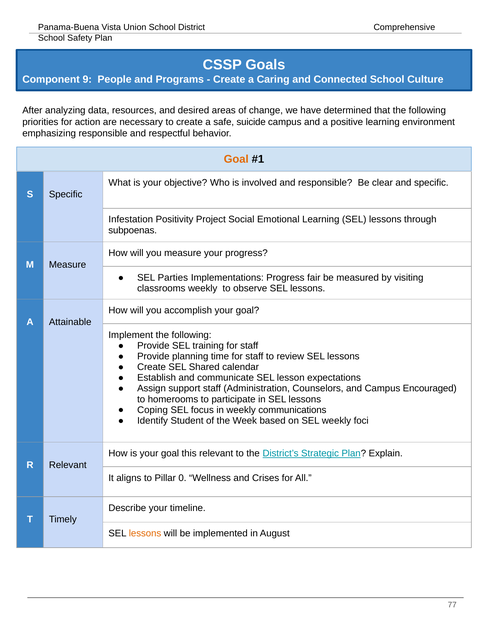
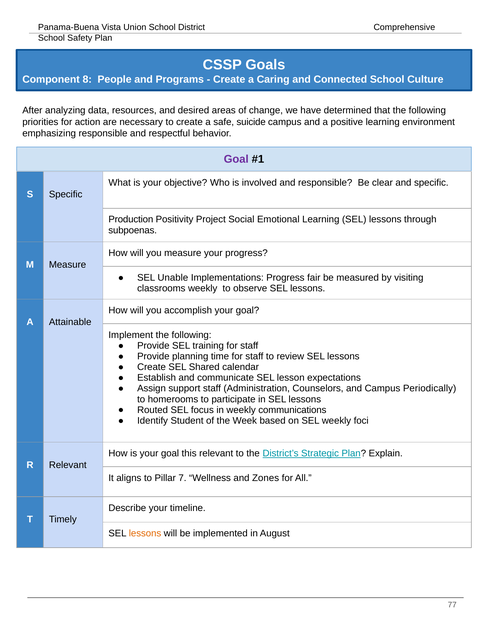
9: 9 -> 8
Goal at (236, 159) colour: orange -> purple
Infestation: Infestation -> Production
Parties: Parties -> Unable
Encouraged: Encouraged -> Periodically
Coping: Coping -> Routed
0: 0 -> 7
Crises: Crises -> Zones
